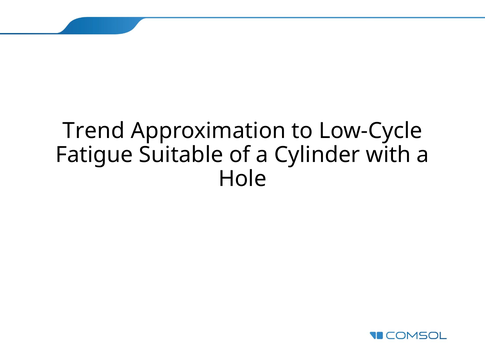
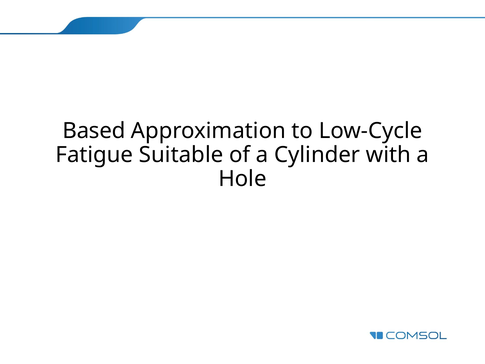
Trend: Trend -> Based
